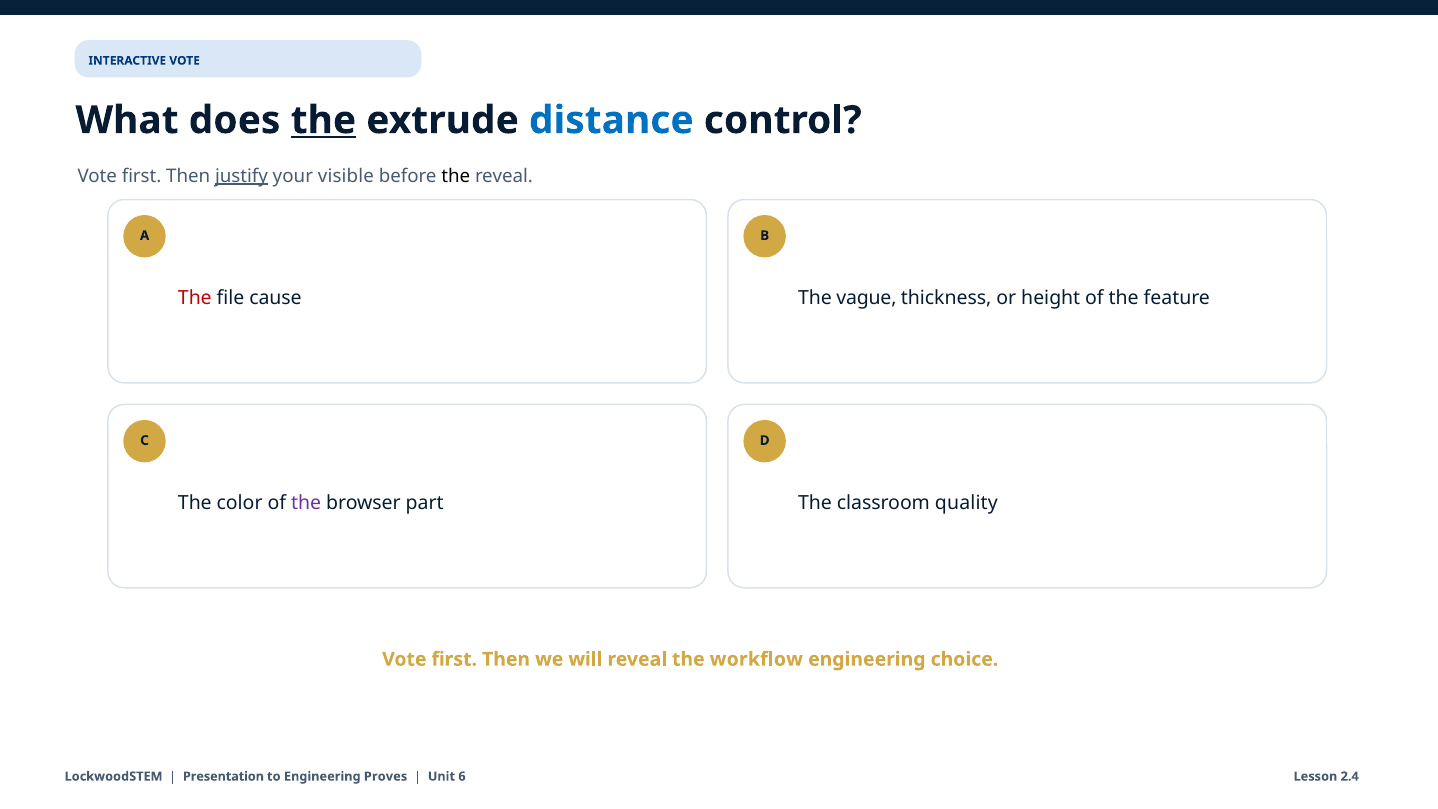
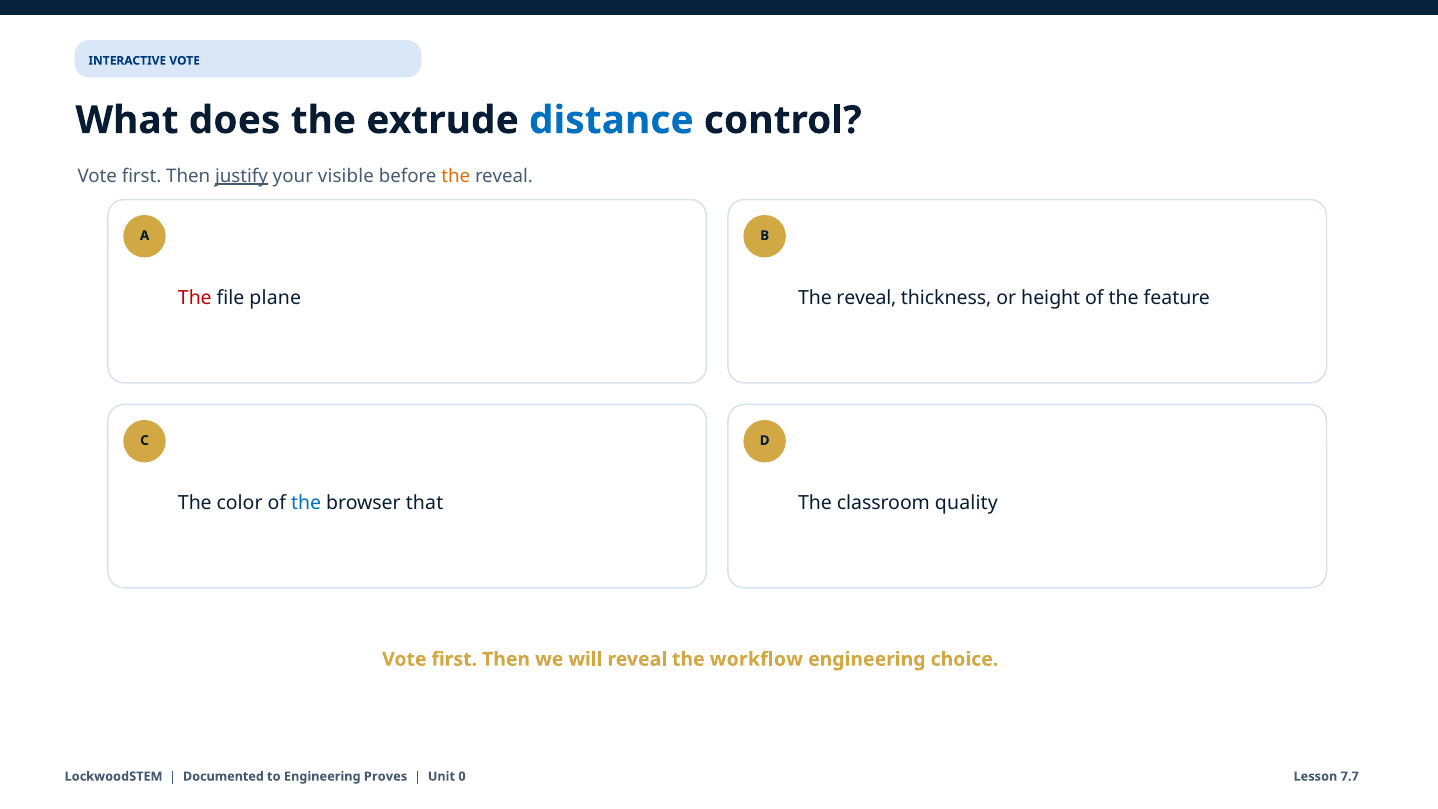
the at (323, 120) underline: present -> none
the at (456, 176) colour: black -> orange
cause: cause -> plane
vague at (866, 298): vague -> reveal
the at (306, 503) colour: purple -> blue
part: part -> that
Presentation: Presentation -> Documented
6: 6 -> 0
2.4: 2.4 -> 7.7
